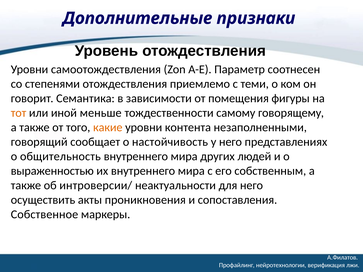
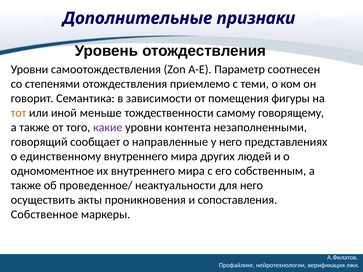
какие colour: orange -> purple
настойчивость: настойчивость -> направленные
общительность: общительность -> единственному
выраженностью: выраженностью -> одномоментное
интроверсии/: интроверсии/ -> проведенное/
